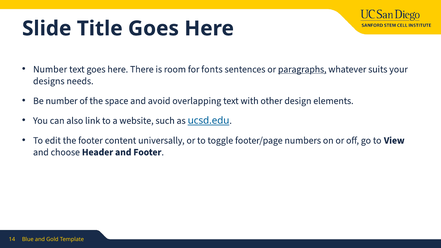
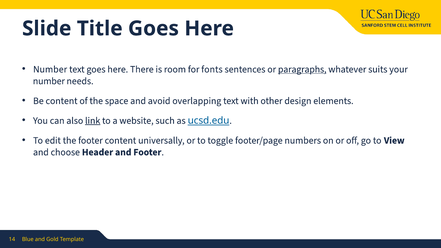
designs at (49, 81): designs -> number
Be number: number -> content
link underline: none -> present
